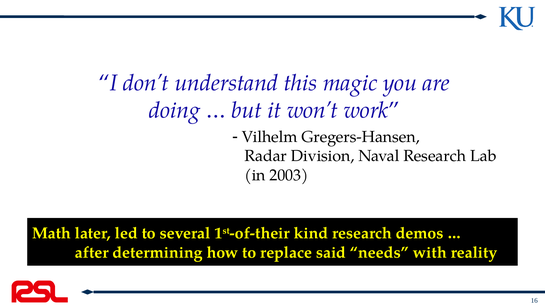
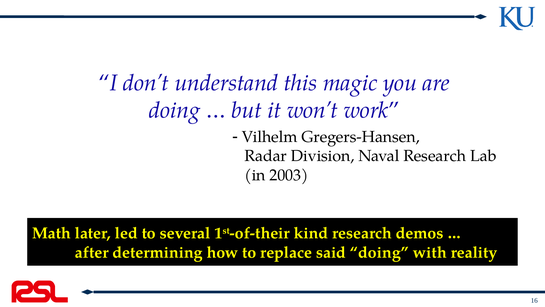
said needs: needs -> doing
